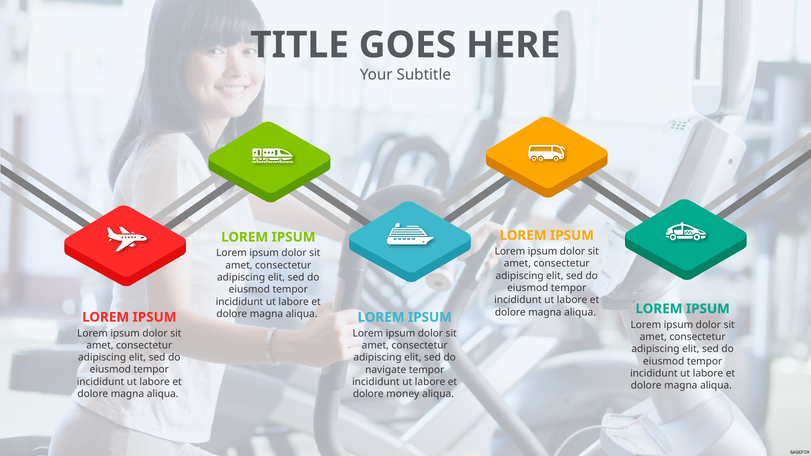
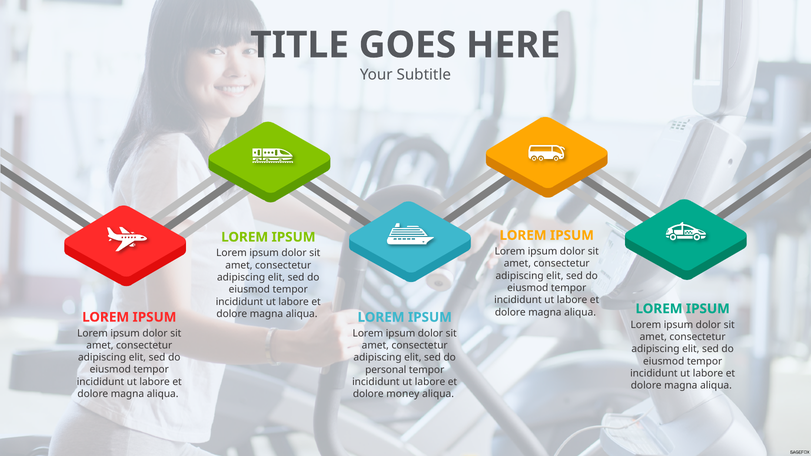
navigate: navigate -> personal
